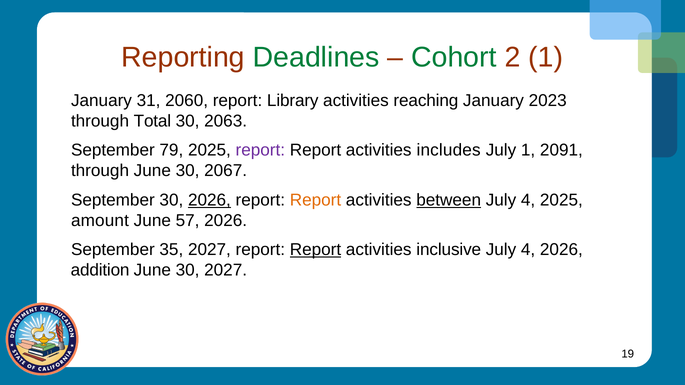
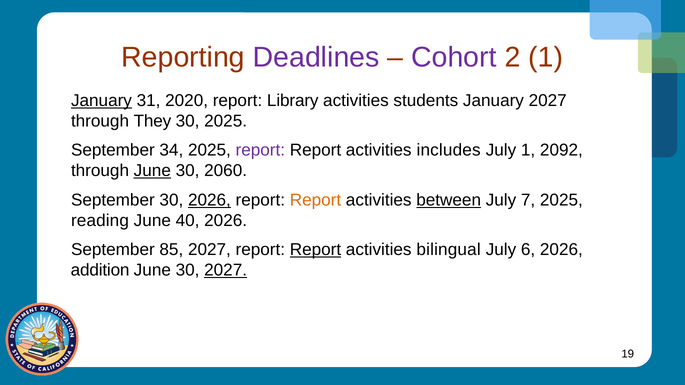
Deadlines colour: green -> purple
Cohort colour: green -> purple
January at (101, 101) underline: none -> present
2060: 2060 -> 2020
reaching: reaching -> students
January 2023: 2023 -> 2027
Total: Total -> They
30 2063: 2063 -> 2025
79: 79 -> 34
2091: 2091 -> 2092
June at (152, 171) underline: none -> present
2067: 2067 -> 2060
4 at (528, 200): 4 -> 7
amount: amount -> reading
57: 57 -> 40
35: 35 -> 85
inclusive: inclusive -> bilingual
4 at (528, 250): 4 -> 6
2027 at (226, 270) underline: none -> present
